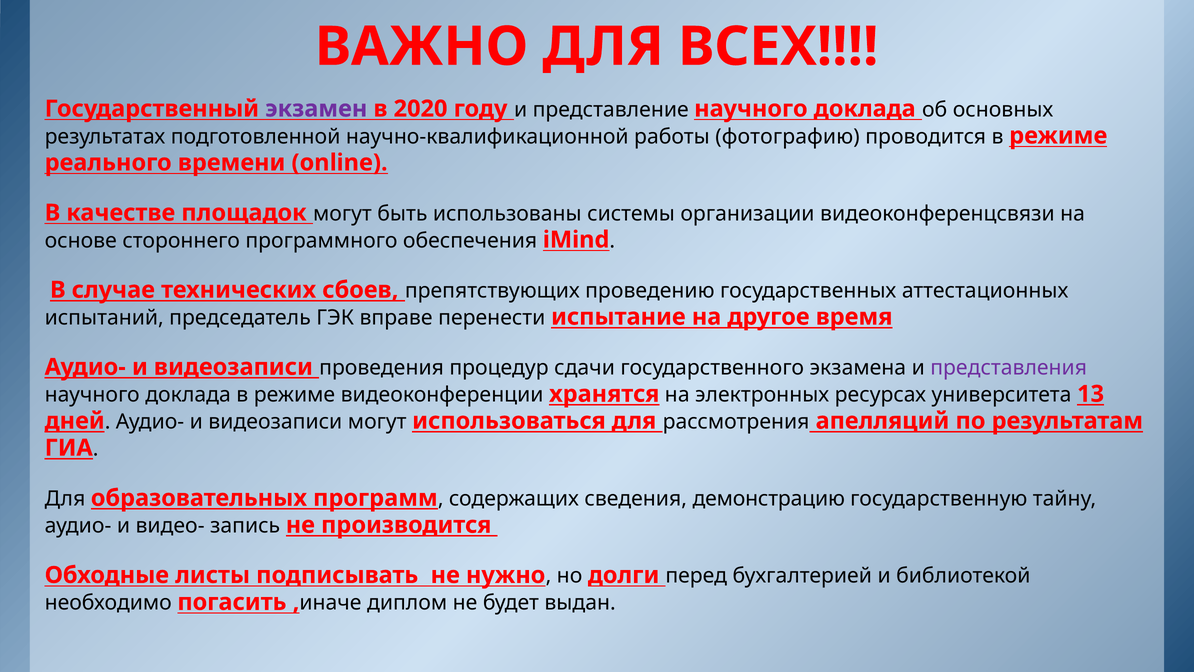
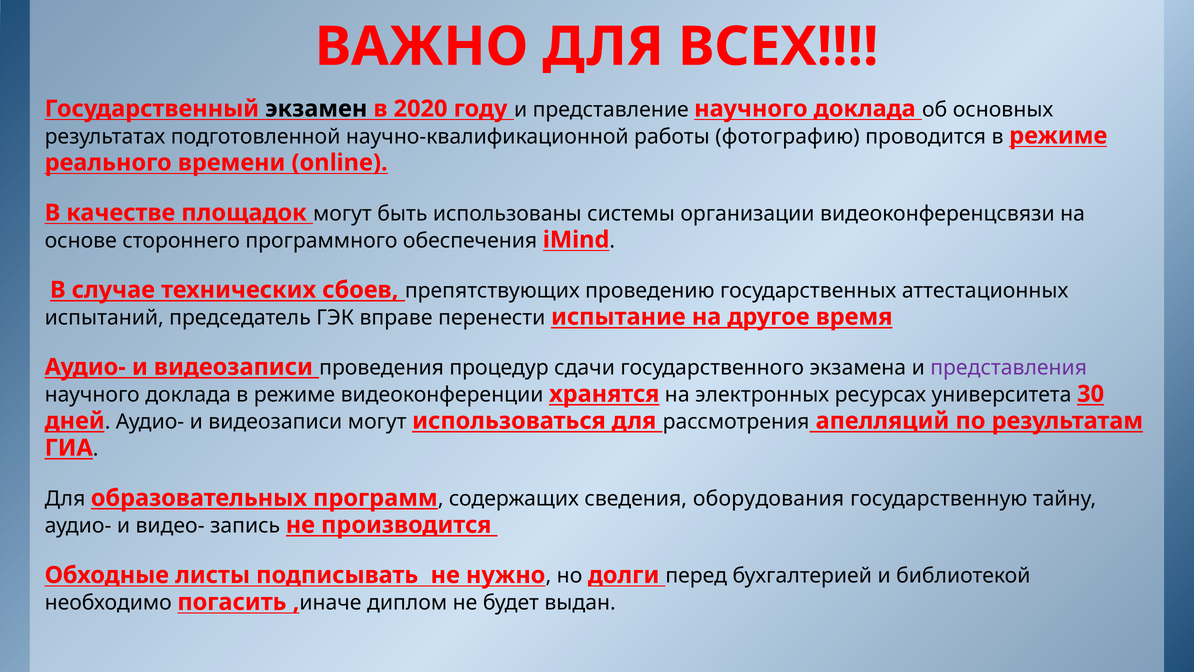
экзамен colour: purple -> black
13: 13 -> 30
демонстрацию: демонстрацию -> оборудования
